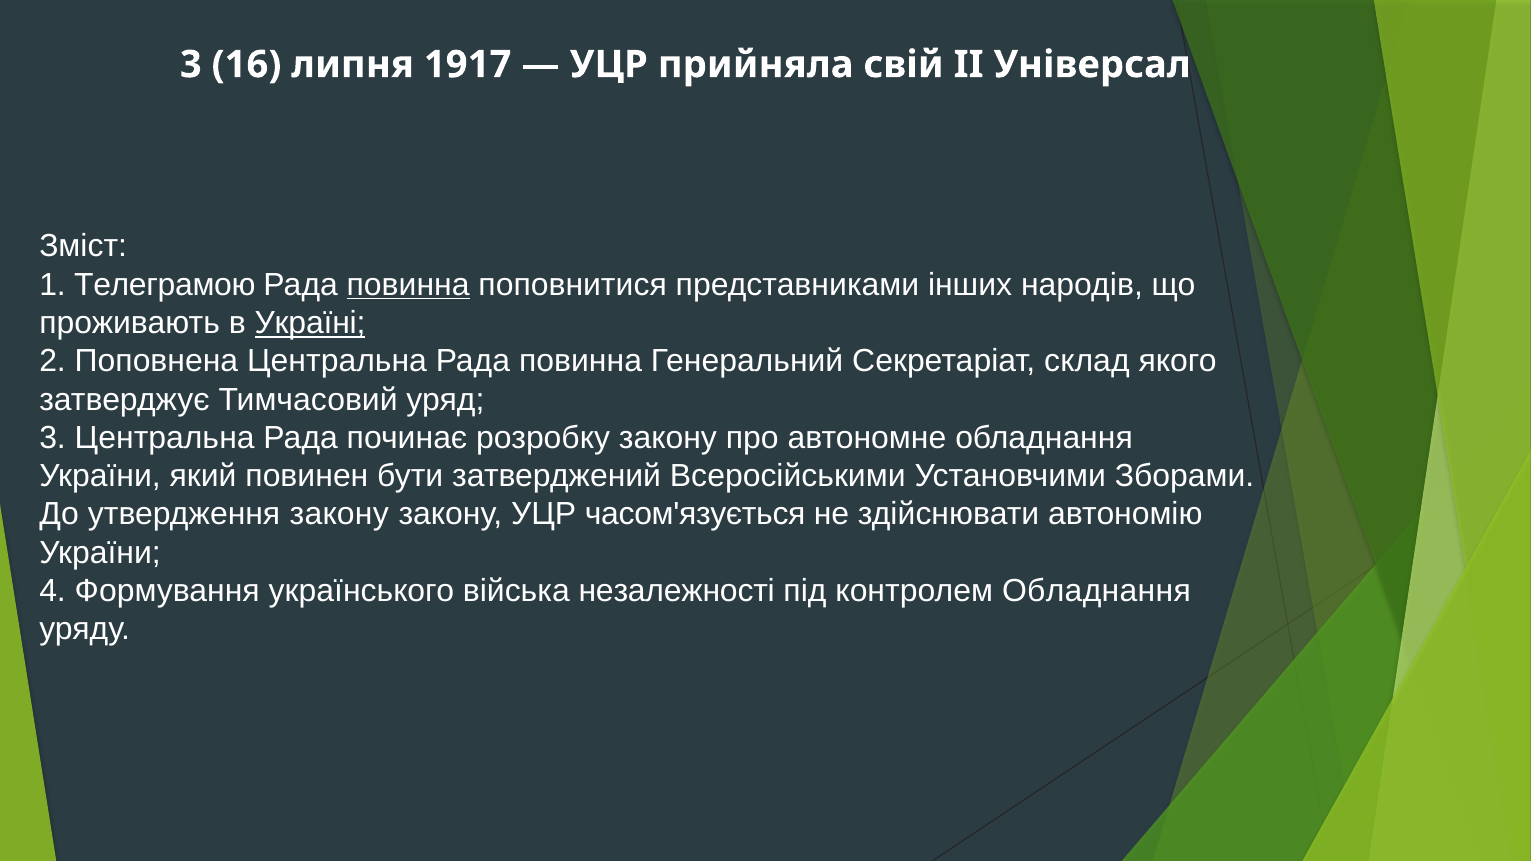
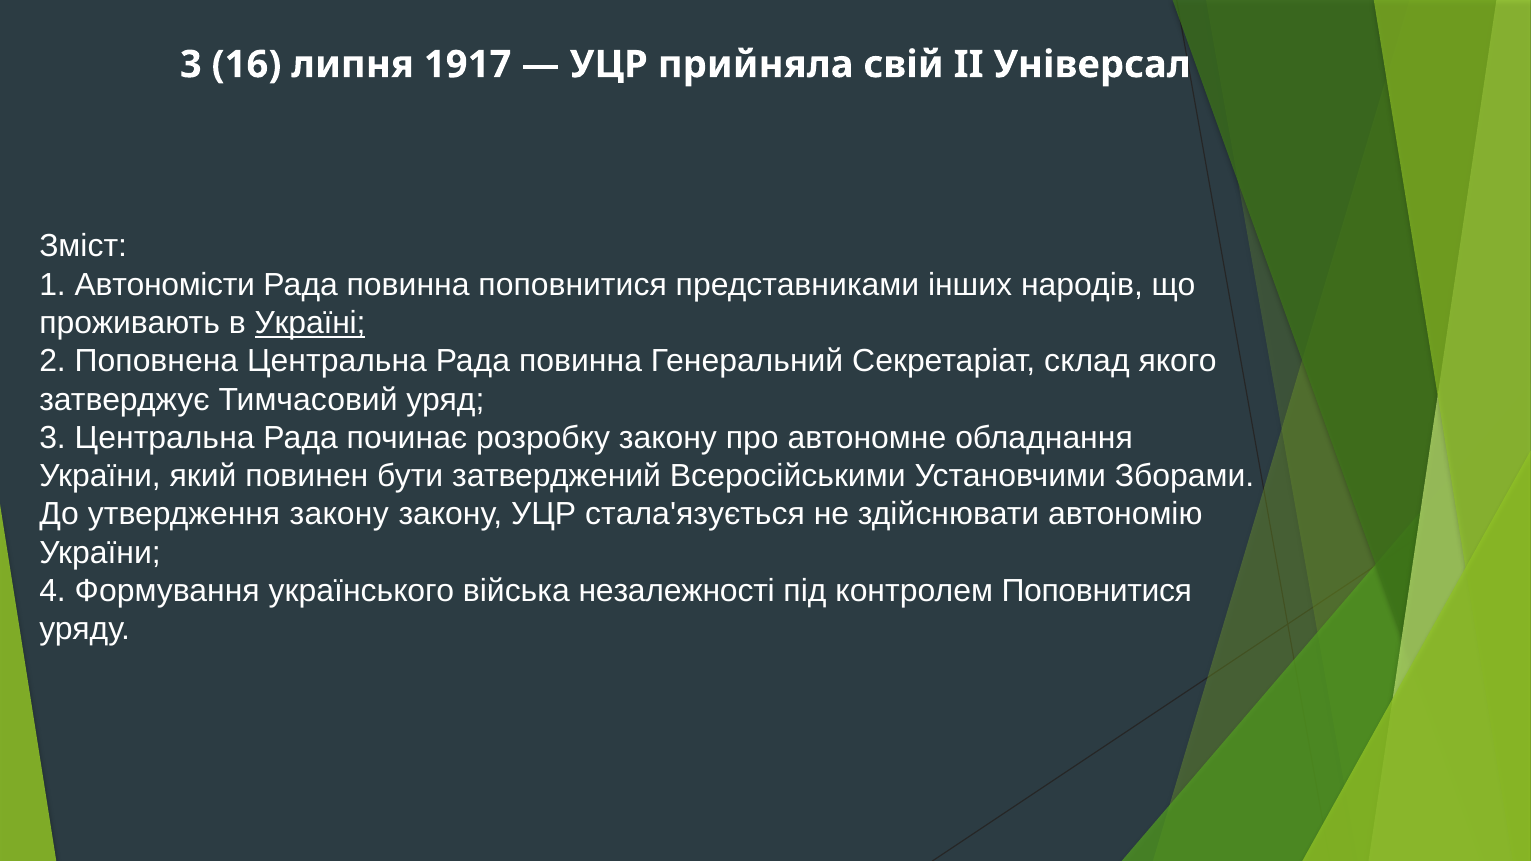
Телеграмою: Телеграмою -> Автономісти
повинна at (408, 285) underline: present -> none
часом'язується: часом'язується -> стала'язується
контролем Обладнання: Обладнання -> Поповнитися
